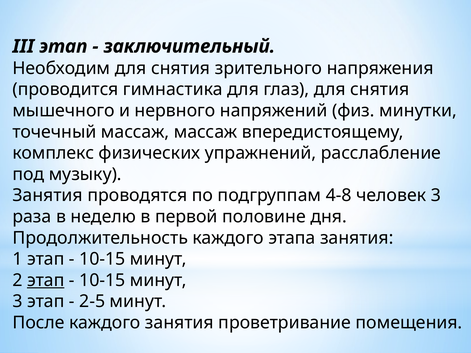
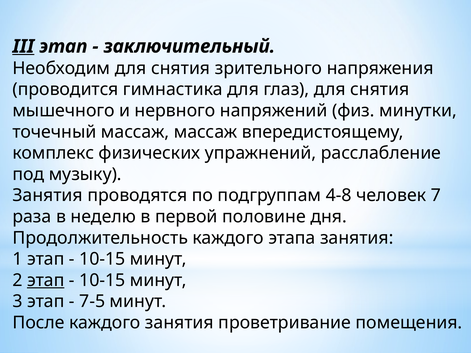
III underline: none -> present
человек 3: 3 -> 7
2-5: 2-5 -> 7-5
